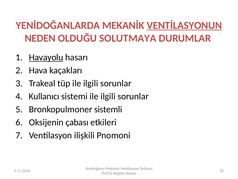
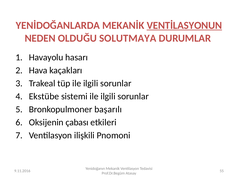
Havayolu underline: present -> none
Kullanıcı: Kullanıcı -> Ekstübe
sistemli: sistemli -> başarılı
